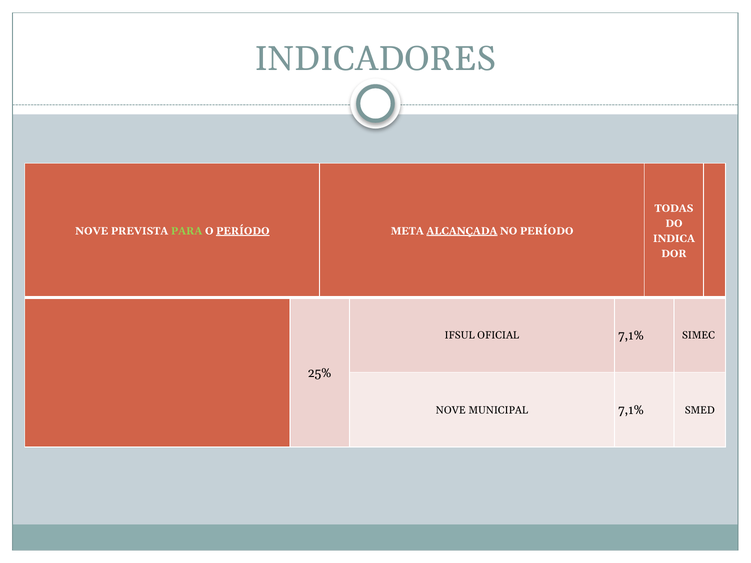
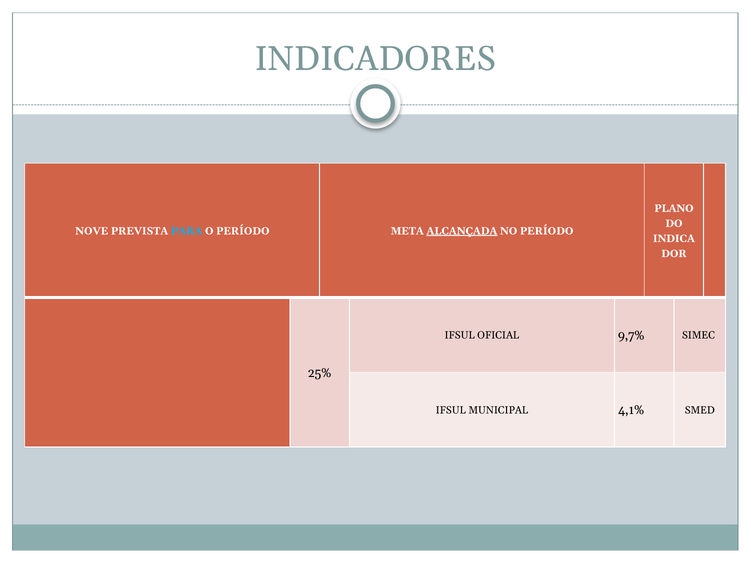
TODAS: TODAS -> PLANO
PARA colour: light green -> light blue
PERÍODO at (243, 231) underline: present -> none
OFICIAL 7,1%: 7,1% -> 9,7%
NOVE at (451, 410): NOVE -> IFSUL
MUNICIPAL 7,1%: 7,1% -> 4,1%
